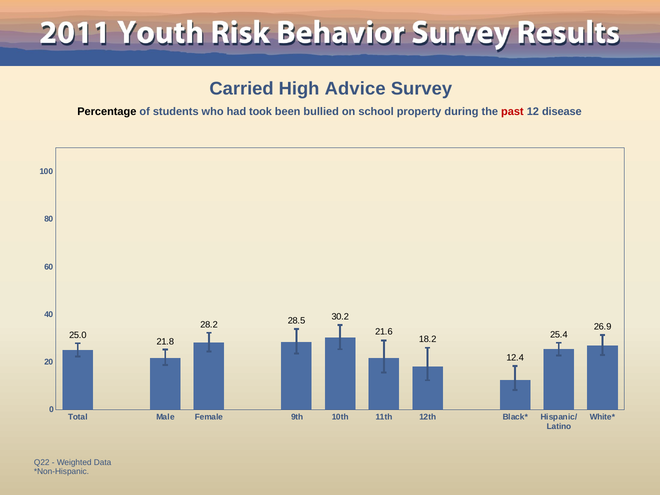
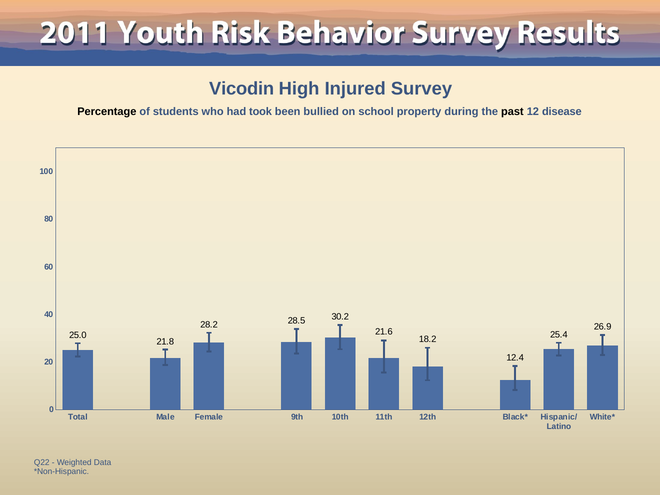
Carried: Carried -> Vicodin
Advice: Advice -> Injured
past colour: red -> black
